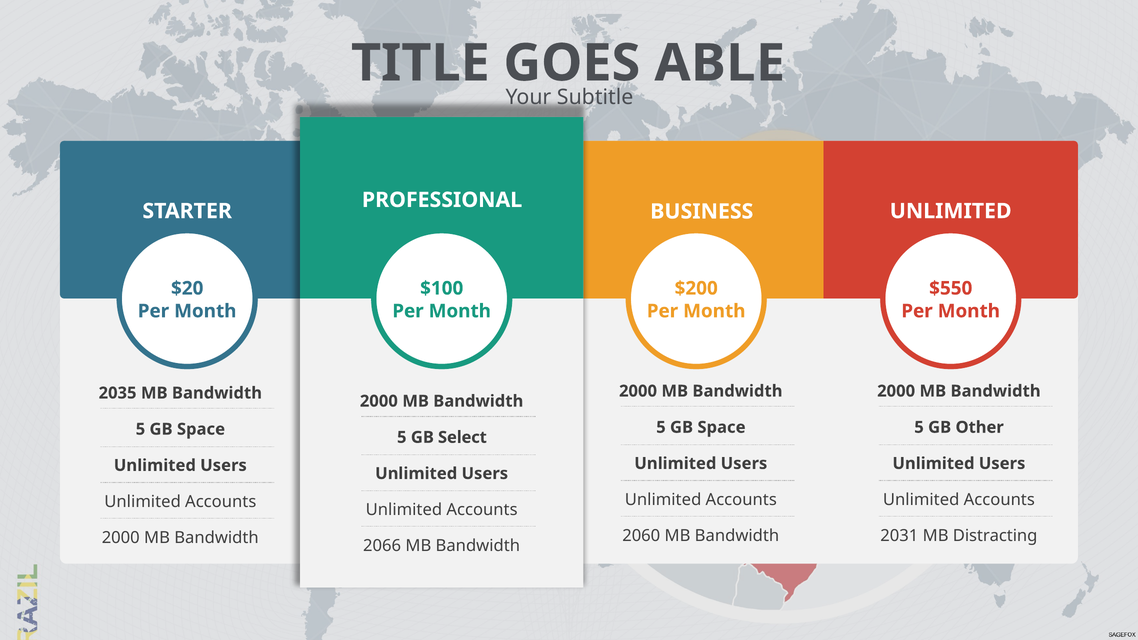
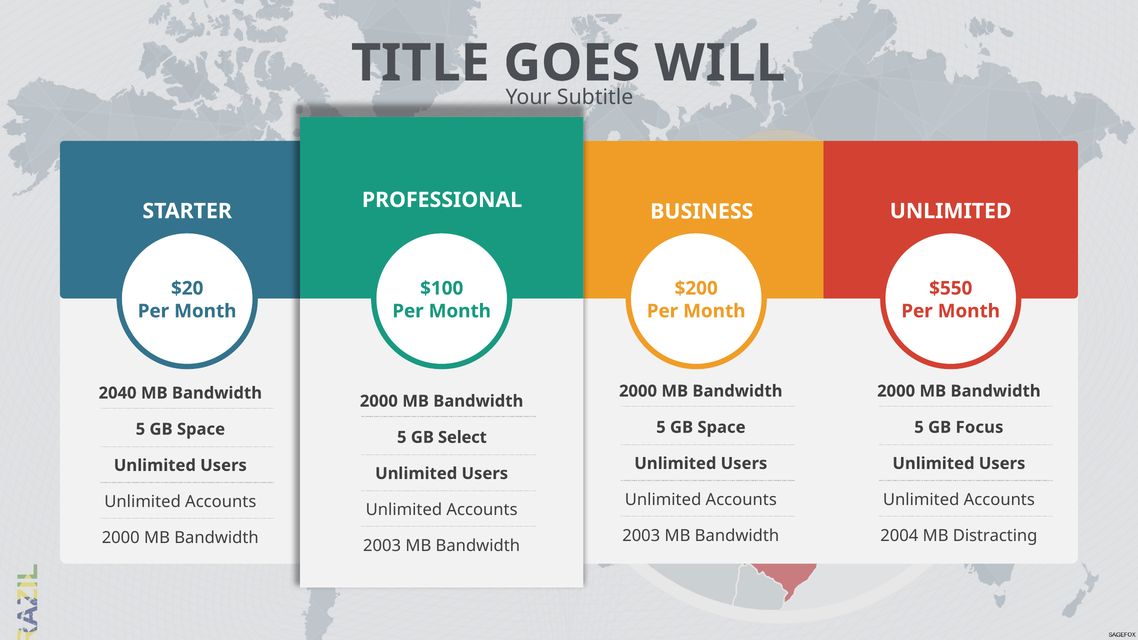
ABLE: ABLE -> WILL
2035: 2035 -> 2040
Other: Other -> Focus
2060 at (641, 536): 2060 -> 2003
2031: 2031 -> 2004
2066 at (382, 546): 2066 -> 2003
